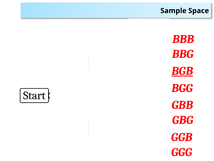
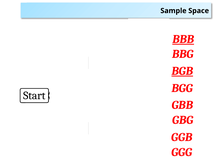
BBB underline: none -> present
